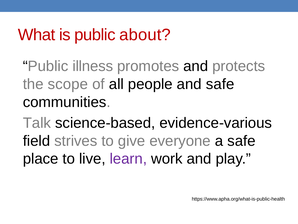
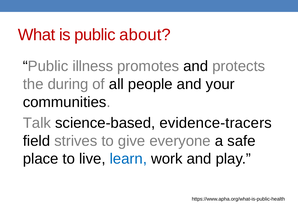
scope: scope -> during
and safe: safe -> your
evidence-various: evidence-various -> evidence-tracers
learn colour: purple -> blue
